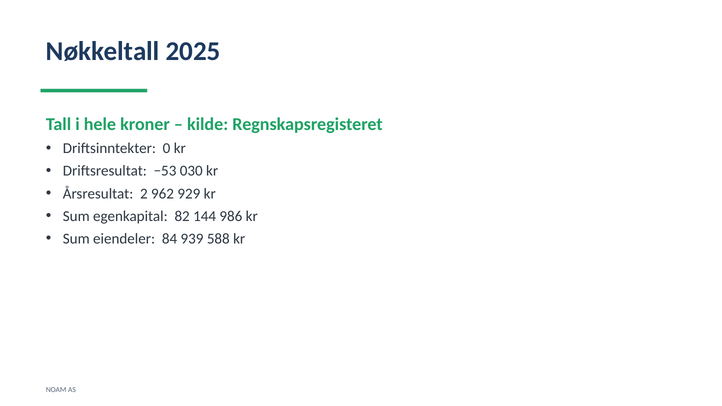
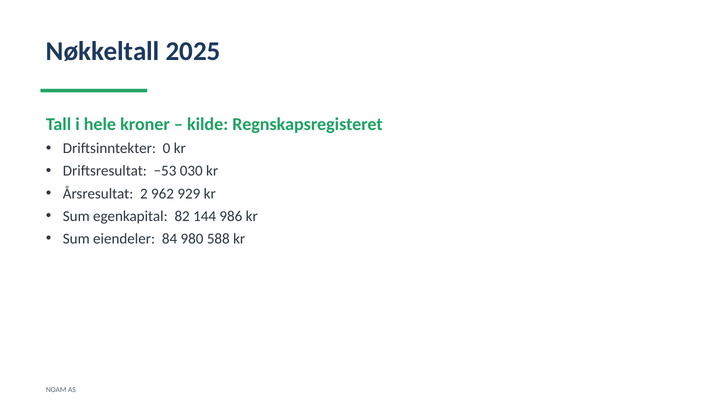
939: 939 -> 980
